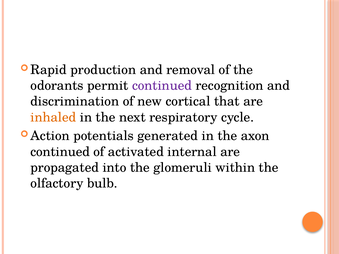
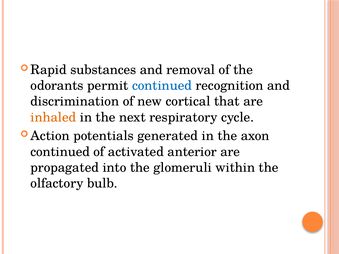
production: production -> substances
continued at (162, 86) colour: purple -> blue
internal: internal -> anterior
